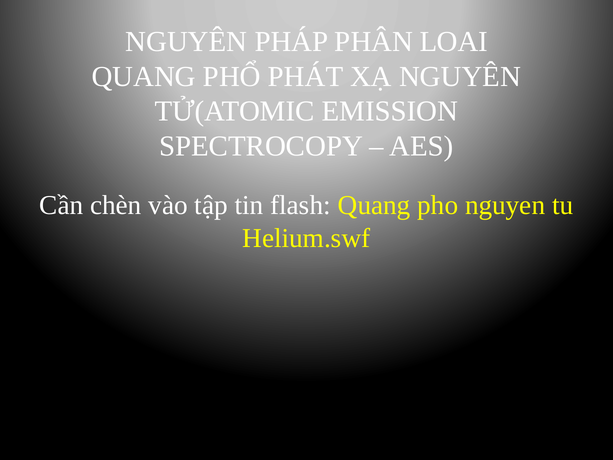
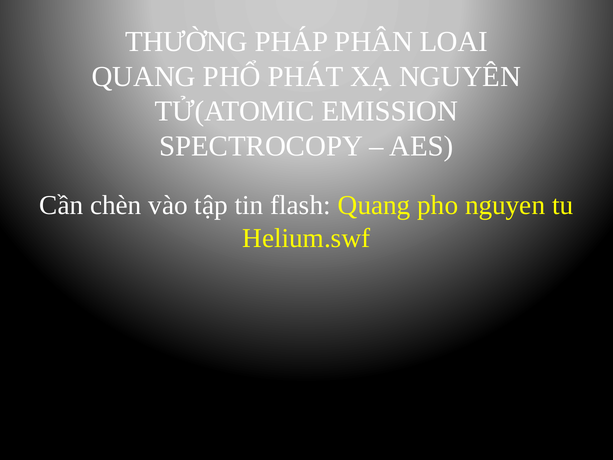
NGUYÊN at (186, 42): NGUYÊN -> THƯỜNG
